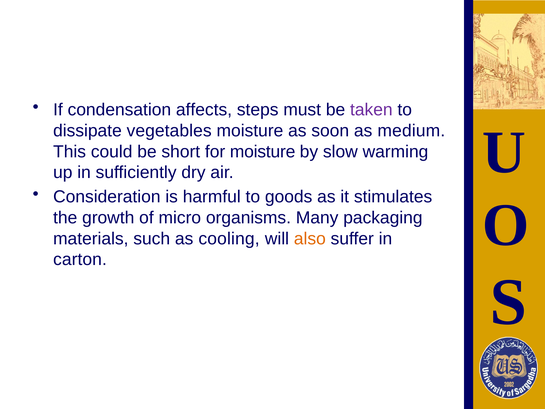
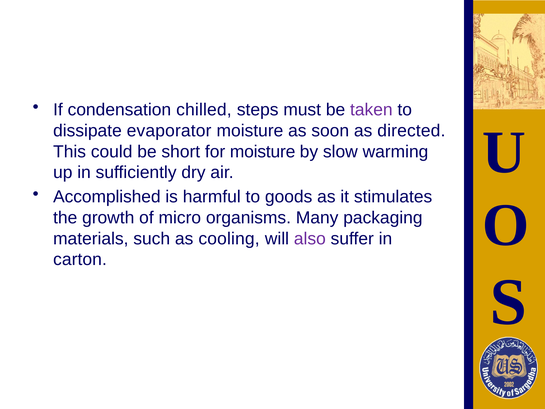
affects: affects -> chilled
vegetables: vegetables -> evaporator
medium: medium -> directed
Consideration: Consideration -> Accomplished
also colour: orange -> purple
